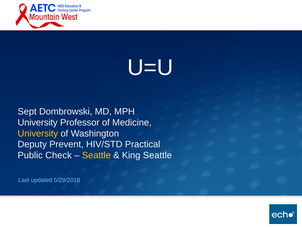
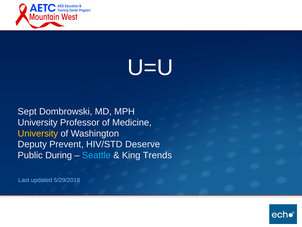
Practical: Practical -> Deserve
Check: Check -> During
Seattle at (96, 155) colour: yellow -> light blue
King Seattle: Seattle -> Trends
